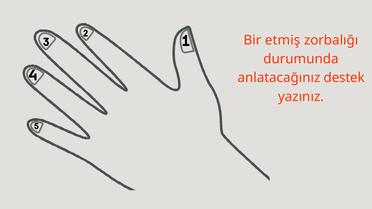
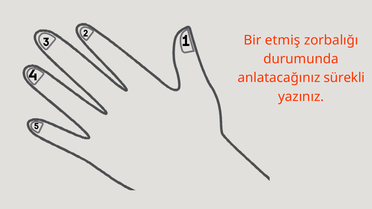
destek: destek -> sürekli
